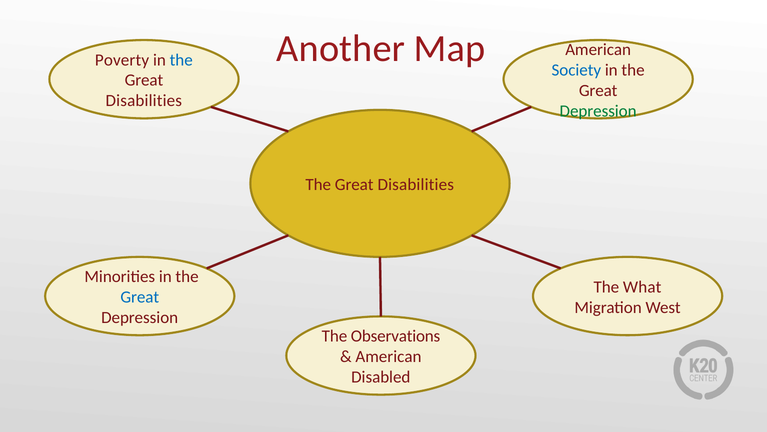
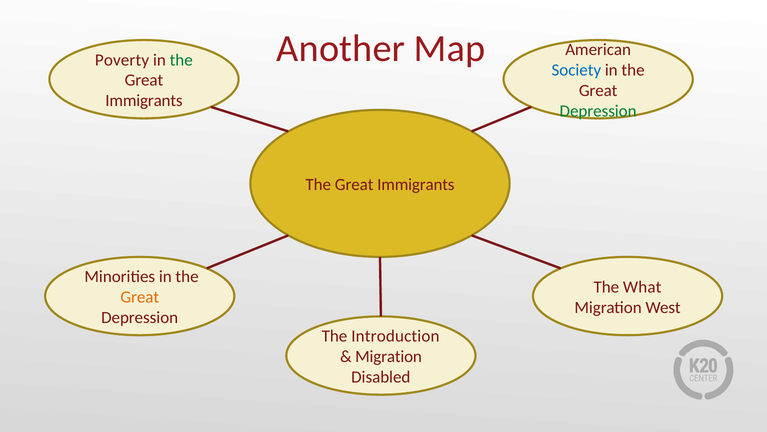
the at (181, 60) colour: blue -> green
Disabilities at (144, 101): Disabilities -> Immigrants
Disabilities at (416, 184): Disabilities -> Immigrants
Great at (140, 297) colour: blue -> orange
Observations: Observations -> Introduction
American at (388, 356): American -> Migration
